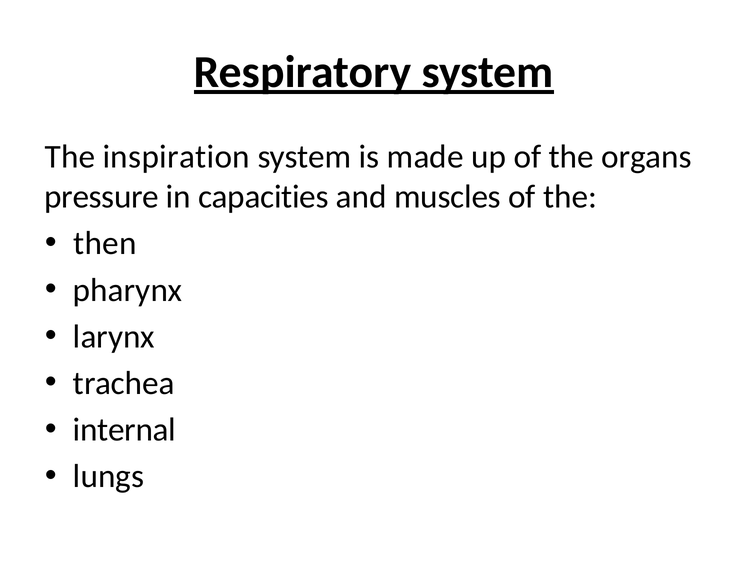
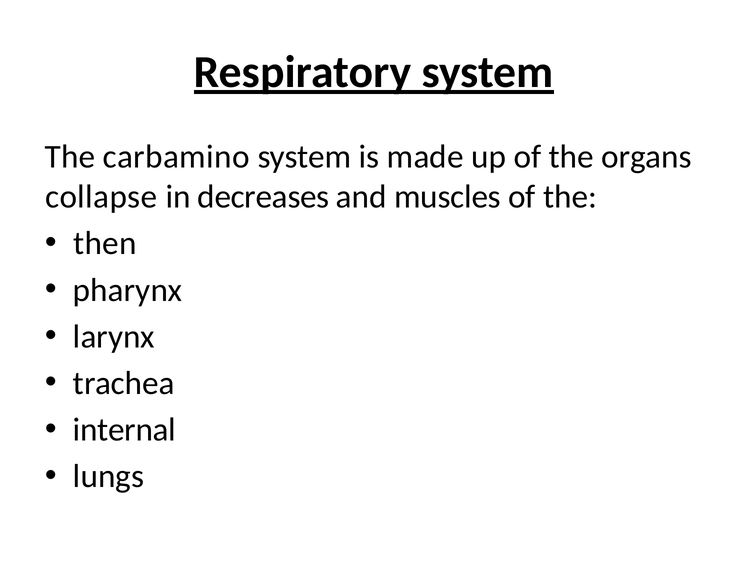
inspiration: inspiration -> carbamino
pressure: pressure -> collapse
capacities: capacities -> decreases
